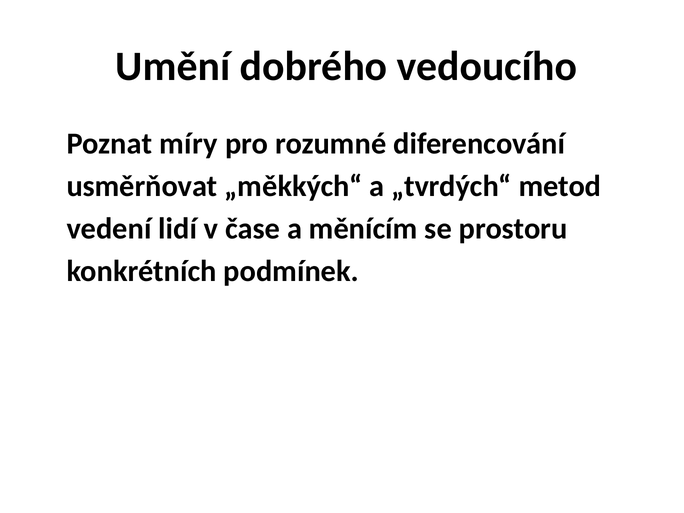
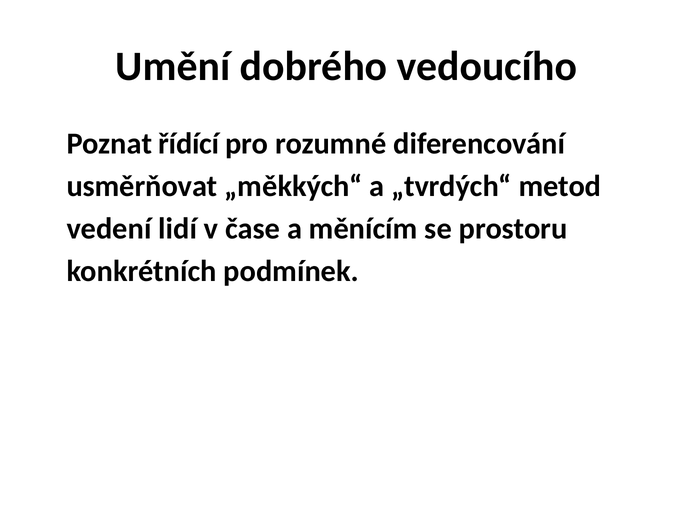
míry: míry -> řídící
